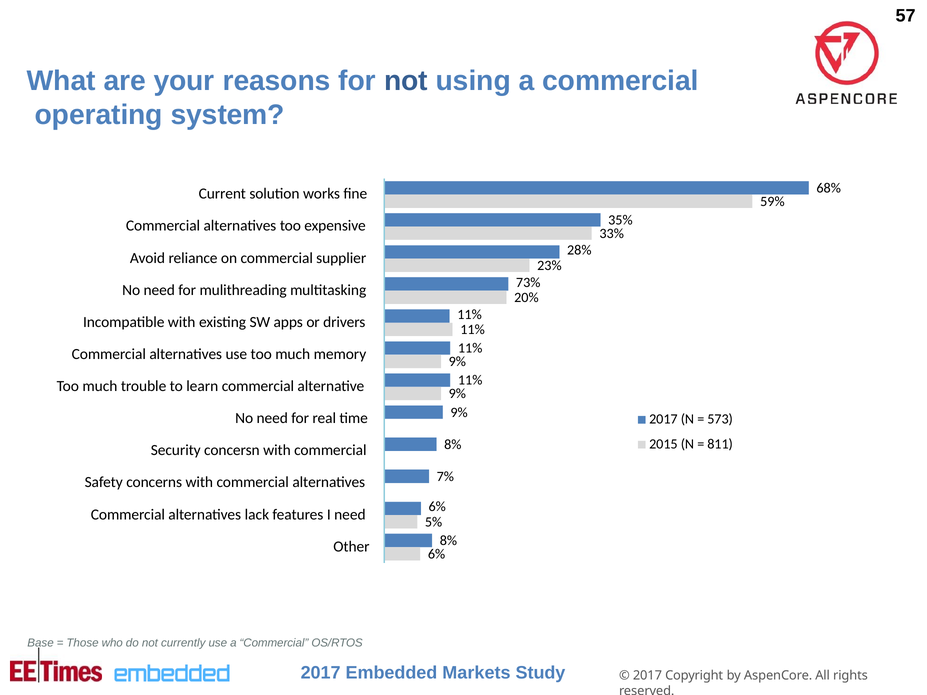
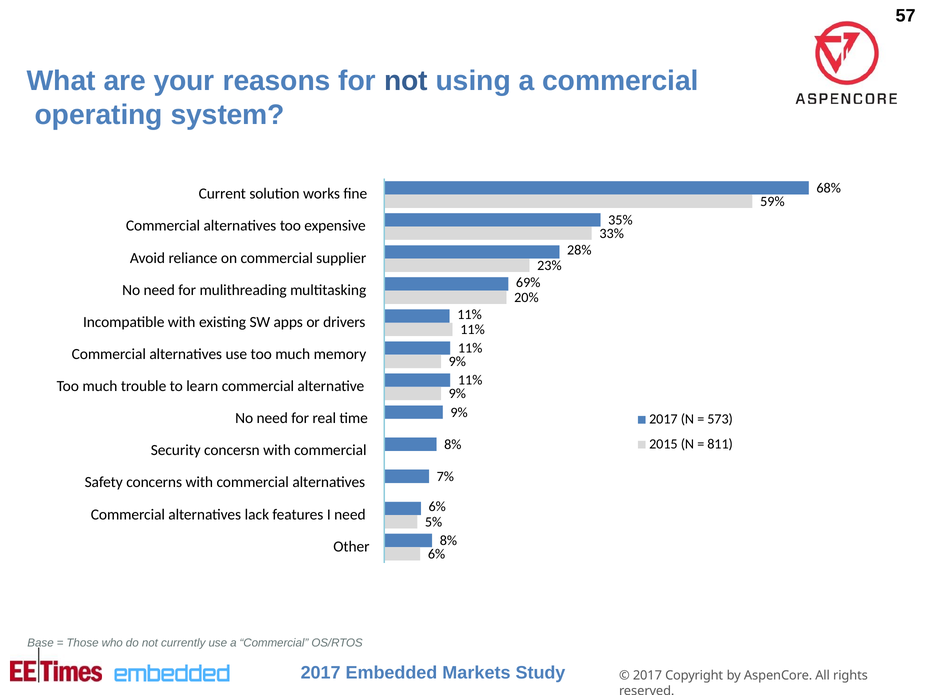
73%: 73% -> 69%
